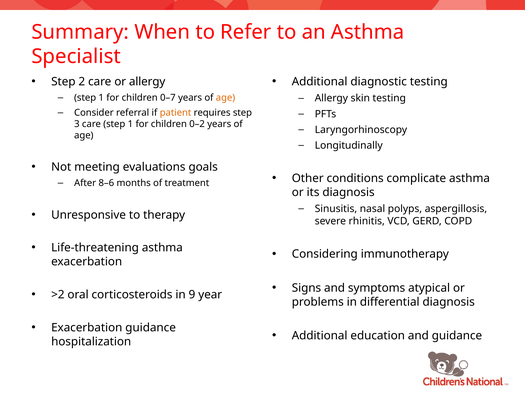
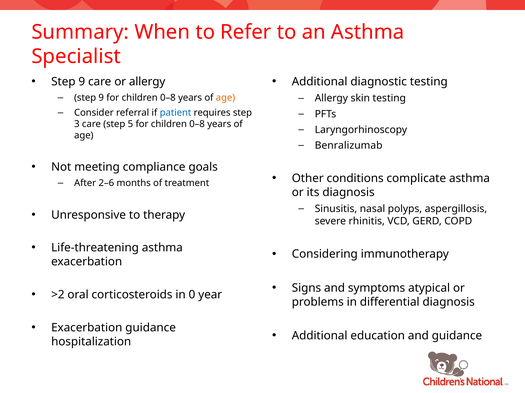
2 at (82, 82): 2 -> 9
1 at (101, 98): 1 -> 9
0–7 at (168, 98): 0–7 -> 0–8
patient colour: orange -> blue
care step 1: 1 -> 5
0–2 at (197, 124): 0–2 -> 0–8
Longitudinally: Longitudinally -> Benralizumab
evaluations: evaluations -> compliance
8–6: 8–6 -> 2–6
9: 9 -> 0
